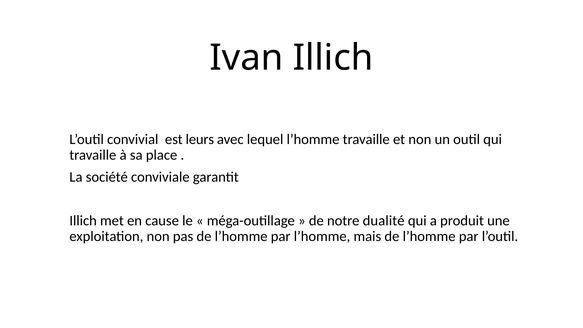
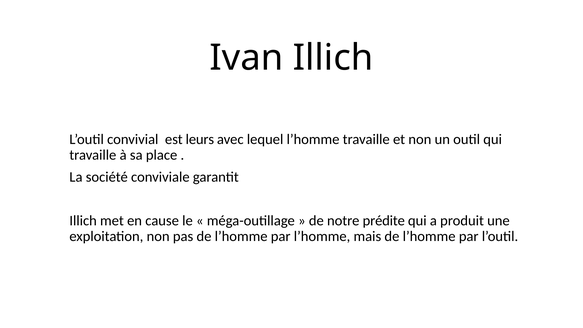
dualité: dualité -> prédite
